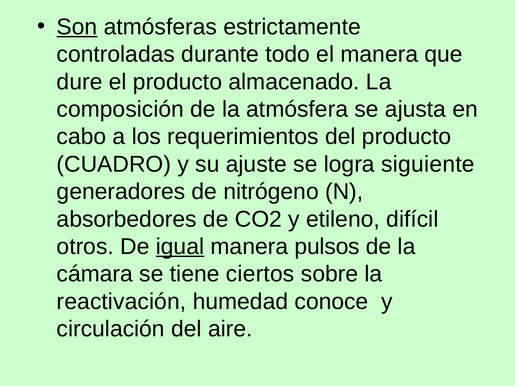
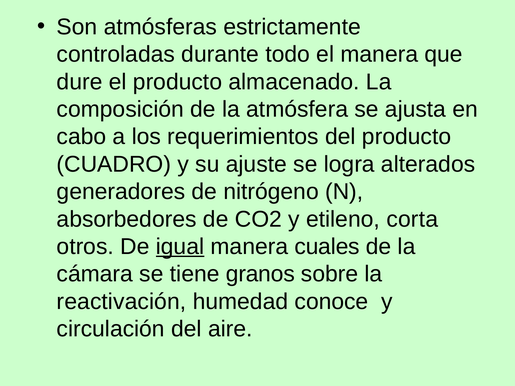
Son underline: present -> none
siguiente: siguiente -> alterados
difícil: difícil -> corta
pulsos: pulsos -> cuales
ciertos: ciertos -> granos
